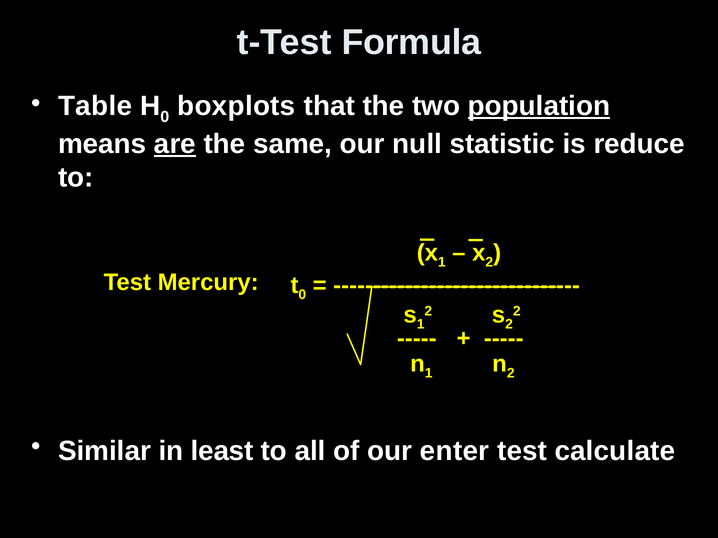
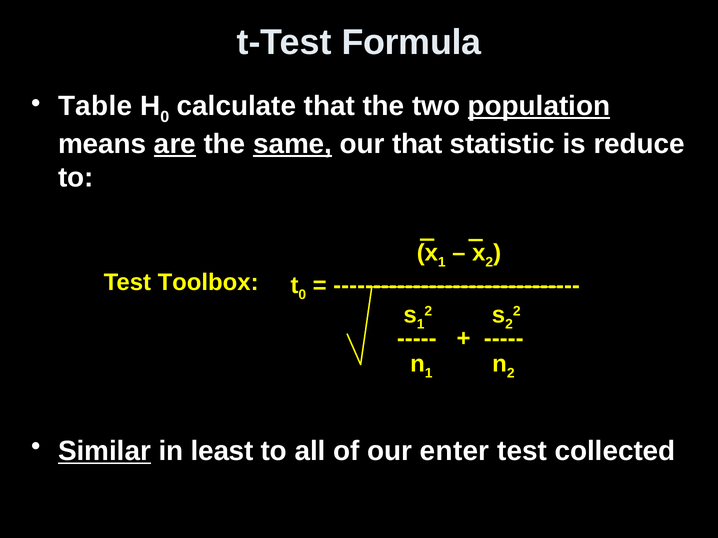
boxplots: boxplots -> calculate
same underline: none -> present
our null: null -> that
Mercury: Mercury -> Toolbox
Similar underline: none -> present
calculate: calculate -> collected
